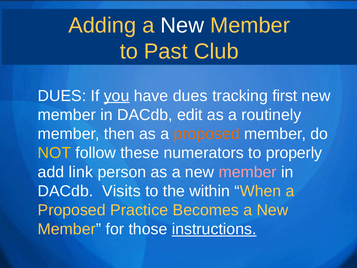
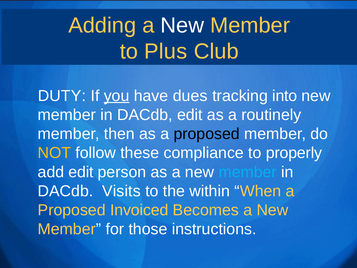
Past: Past -> Plus
DUES at (62, 96): DUES -> DUTY
first: first -> into
proposed at (207, 134) colour: orange -> black
numerators: numerators -> compliance
add link: link -> edit
member at (248, 172) colour: pink -> light blue
Practice: Practice -> Invoiced
instructions underline: present -> none
